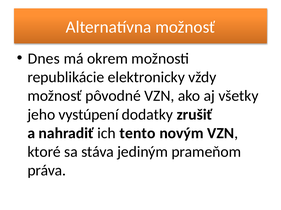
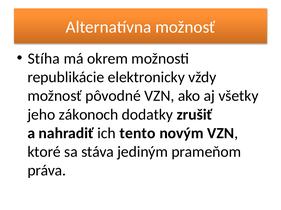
Dnes: Dnes -> Stíha
vystúpení: vystúpení -> zákonoch
